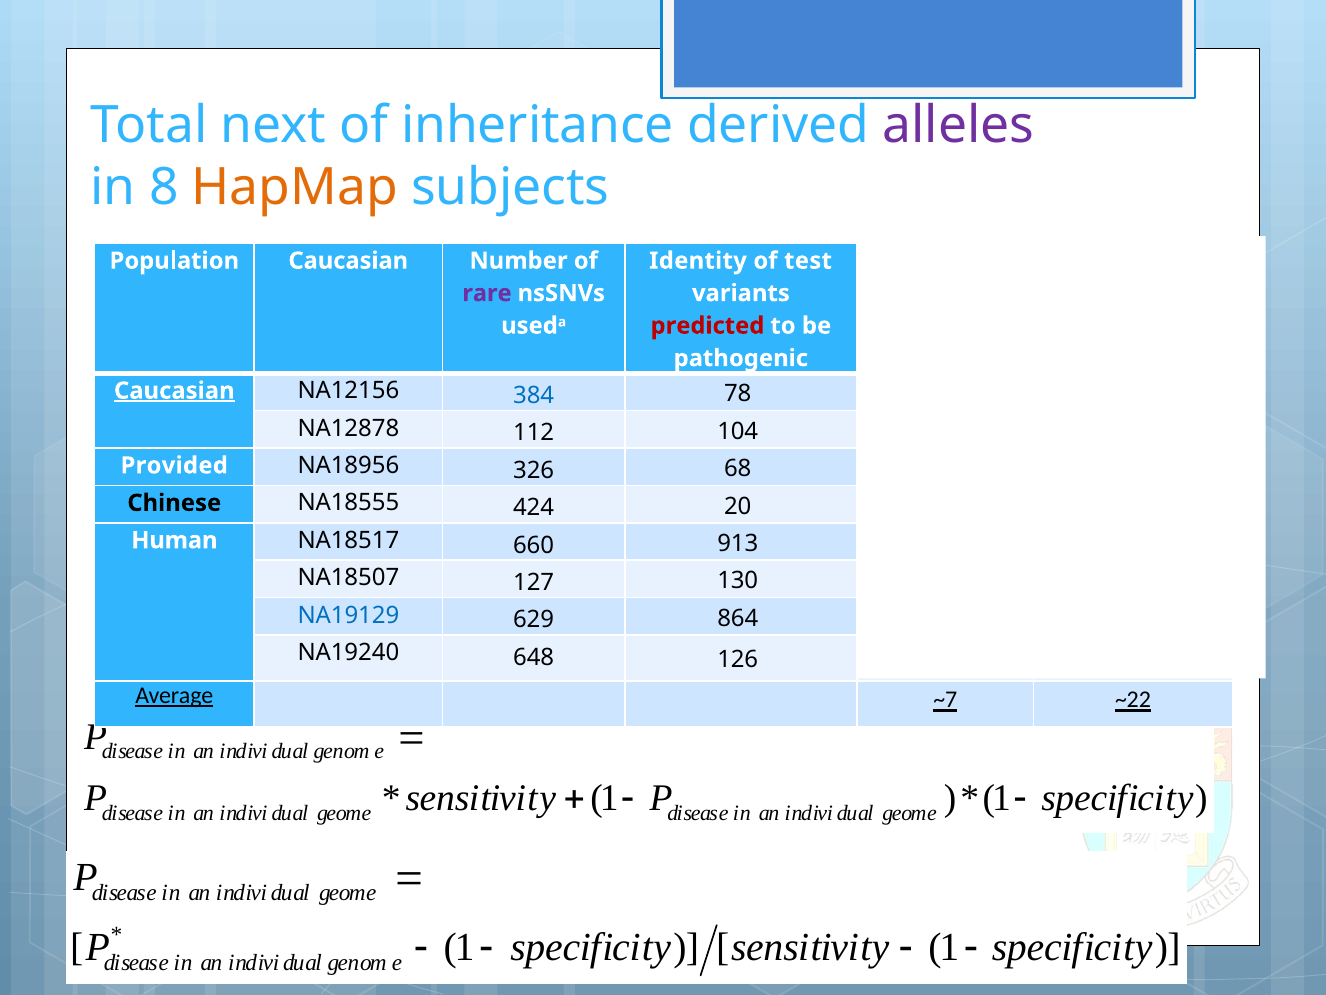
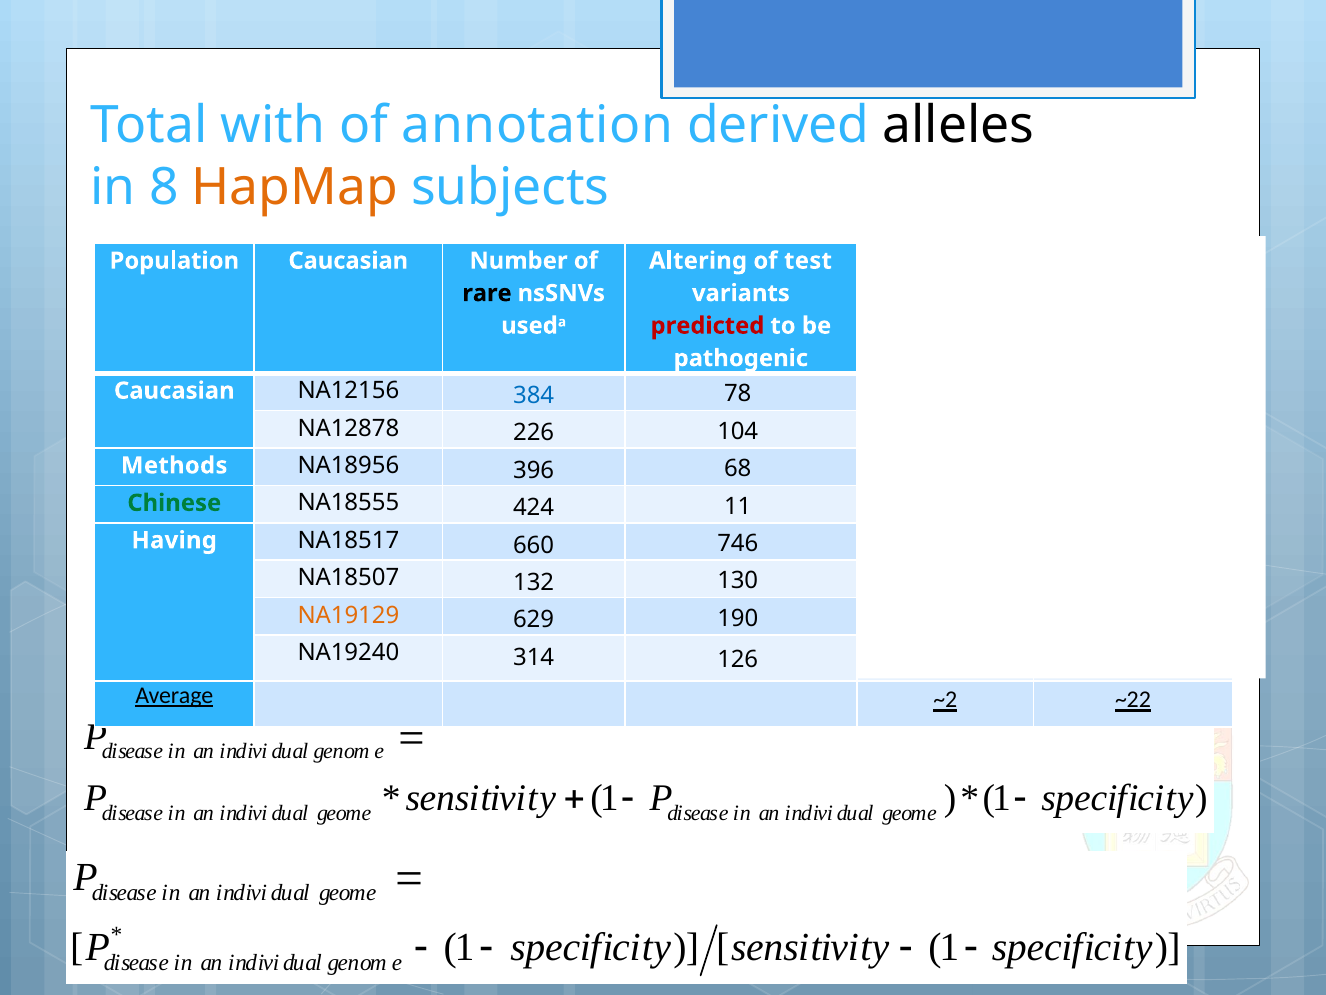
next: next -> with
inheritance: inheritance -> annotation
alleles at (958, 125) colour: purple -> black
Identity: Identity -> Altering
rare at (487, 293) colour: purple -> black
Caucasian at (174, 391) underline: present -> none
112: 112 -> 226
Provided: Provided -> Methods
326: 326 -> 396
Chinese colour: black -> green
20: 20 -> 11
Human: Human -> Having
913: 913 -> 746
127: 127 -> 132
NA19129 colour: blue -> orange
864: 864 -> 190
648: 648 -> 314
~7: ~7 -> ~2
